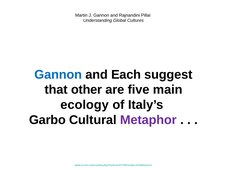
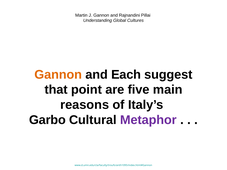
Gannon at (58, 75) colour: blue -> orange
other: other -> point
ecology: ecology -> reasons
